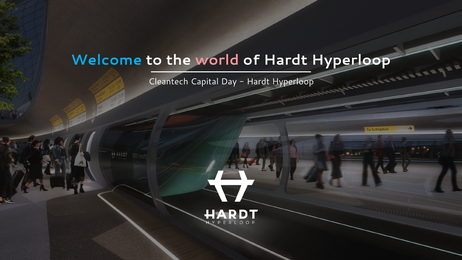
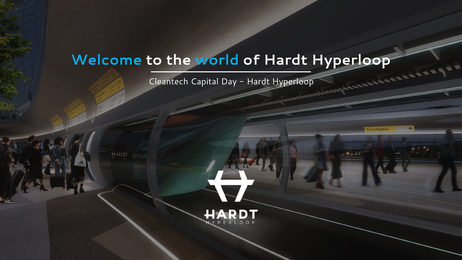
world colour: pink -> light blue
